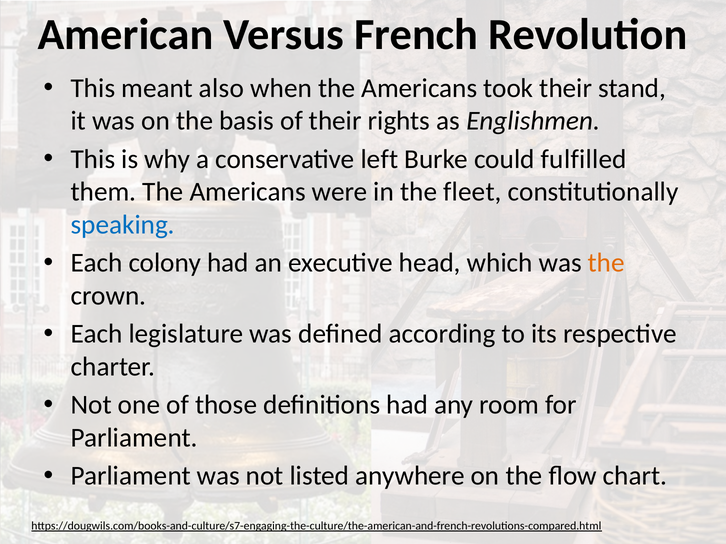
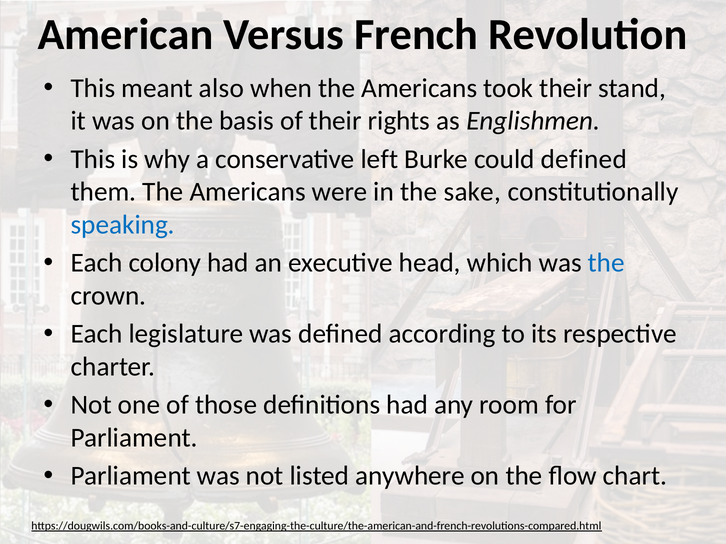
could fulfilled: fulfilled -> defined
fleet: fleet -> sake
the at (606, 263) colour: orange -> blue
